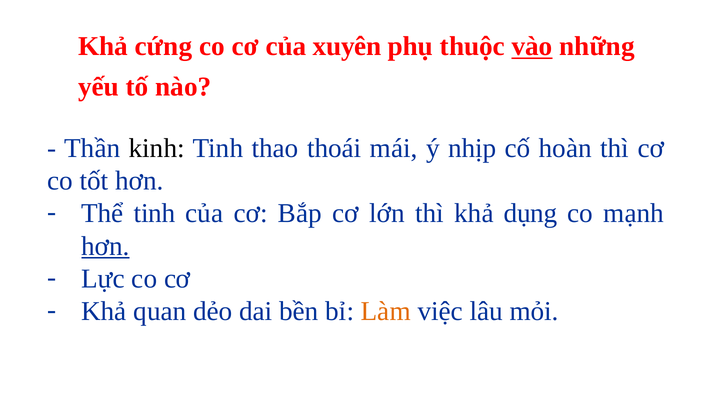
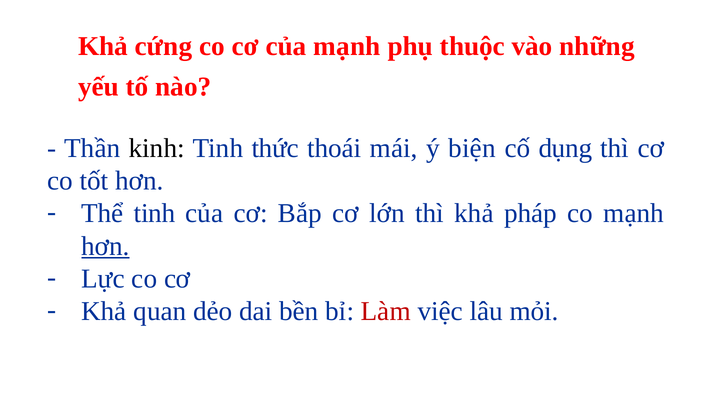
của xuyên: xuyên -> mạnh
vào underline: present -> none
thao: thao -> thức
nhịp: nhịp -> biện
hoàn: hoàn -> dụng
dụng: dụng -> pháp
Làm colour: orange -> red
